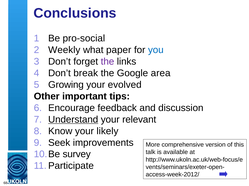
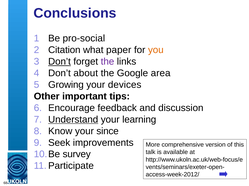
Weekly: Weekly -> Citation
you colour: blue -> orange
Don’t at (59, 62) underline: none -> present
break: break -> about
evolved: evolved -> devices
relevant: relevant -> learning
likely: likely -> since
